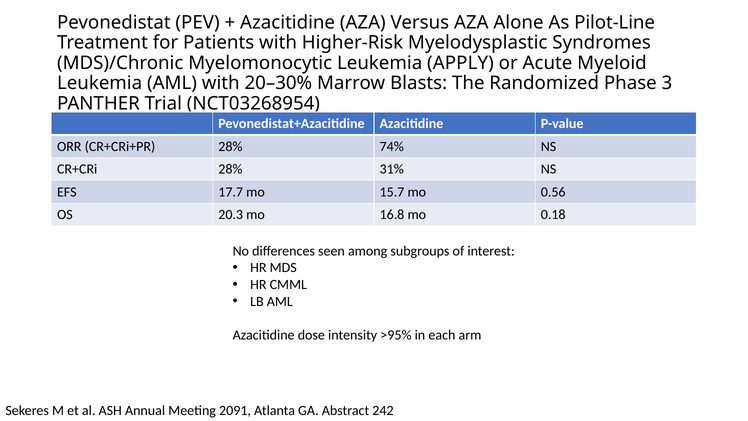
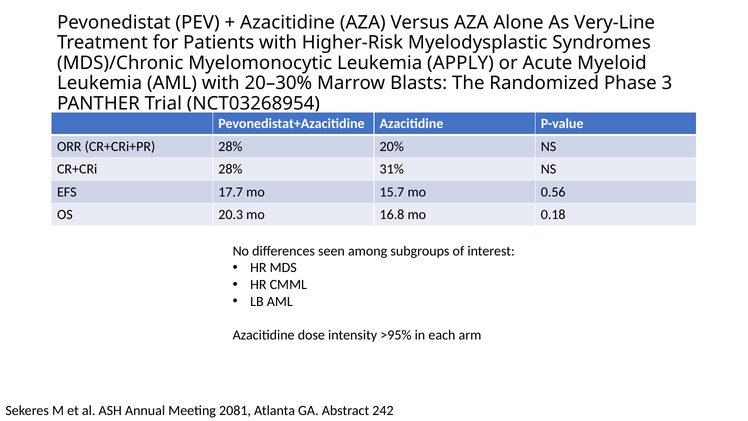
Pilot-Line: Pilot-Line -> Very-Line
74%: 74% -> 20%
2091: 2091 -> 2081
